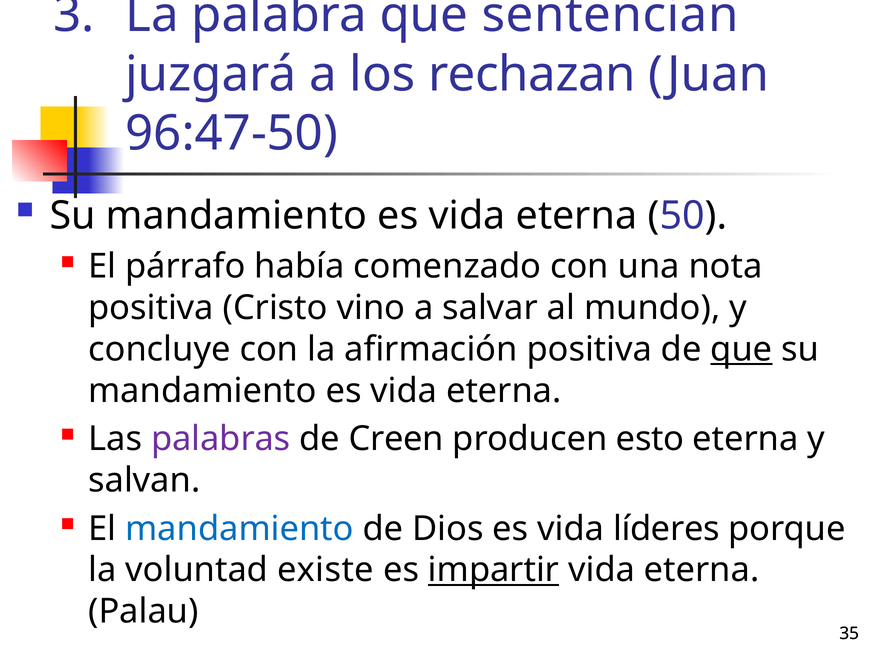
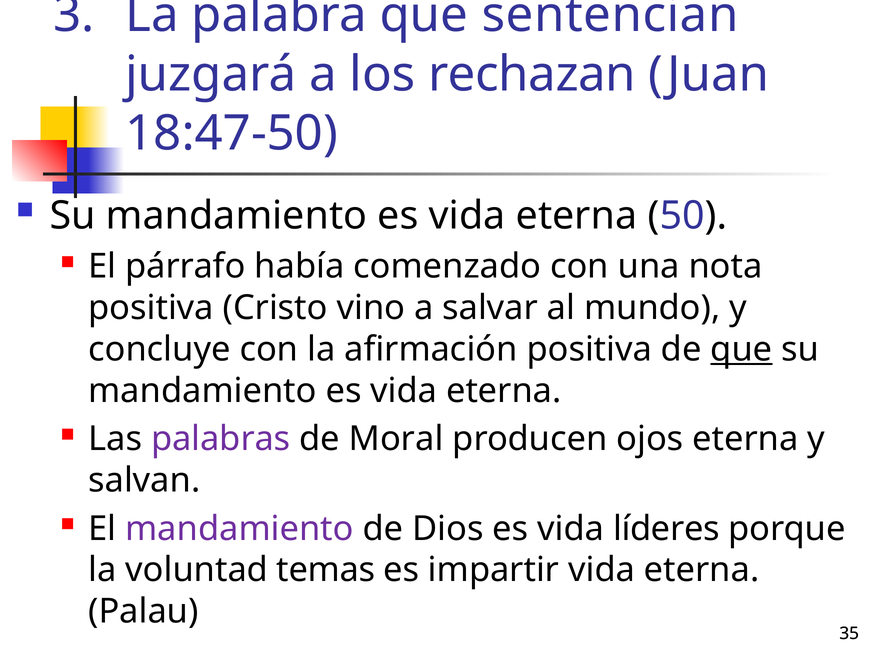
96:47-50: 96:47-50 -> 18:47-50
Creen: Creen -> Moral
esto: esto -> ojos
mandamiento at (240, 529) colour: blue -> purple
existe: existe -> temas
impartir underline: present -> none
